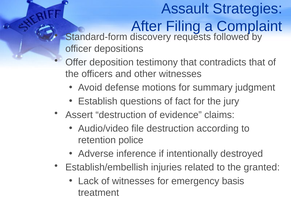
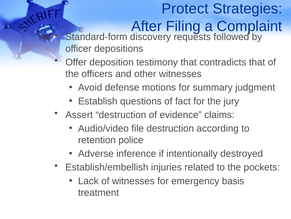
Assault: Assault -> Protect
granted: granted -> pockets
